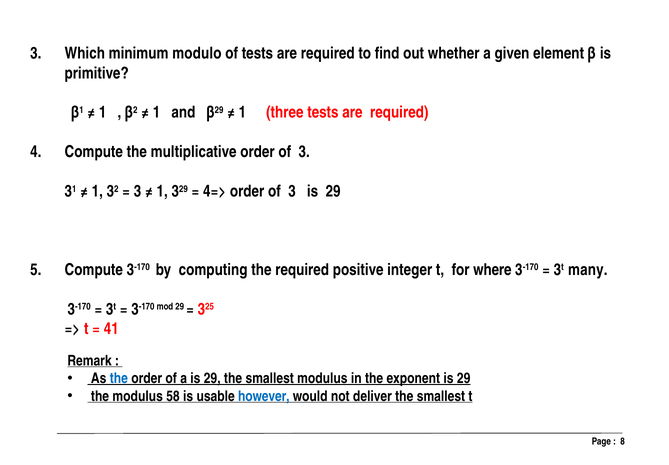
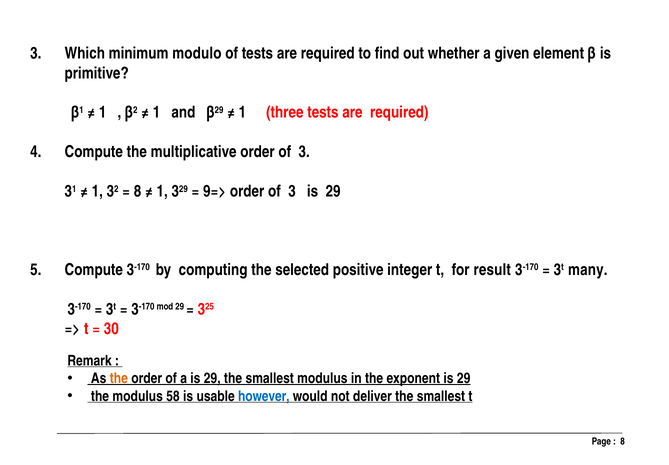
3 at (138, 191): 3 -> 8
4=>: 4=> -> 9=>
the required: required -> selected
where: where -> result
41: 41 -> 30
the at (119, 378) colour: blue -> orange
